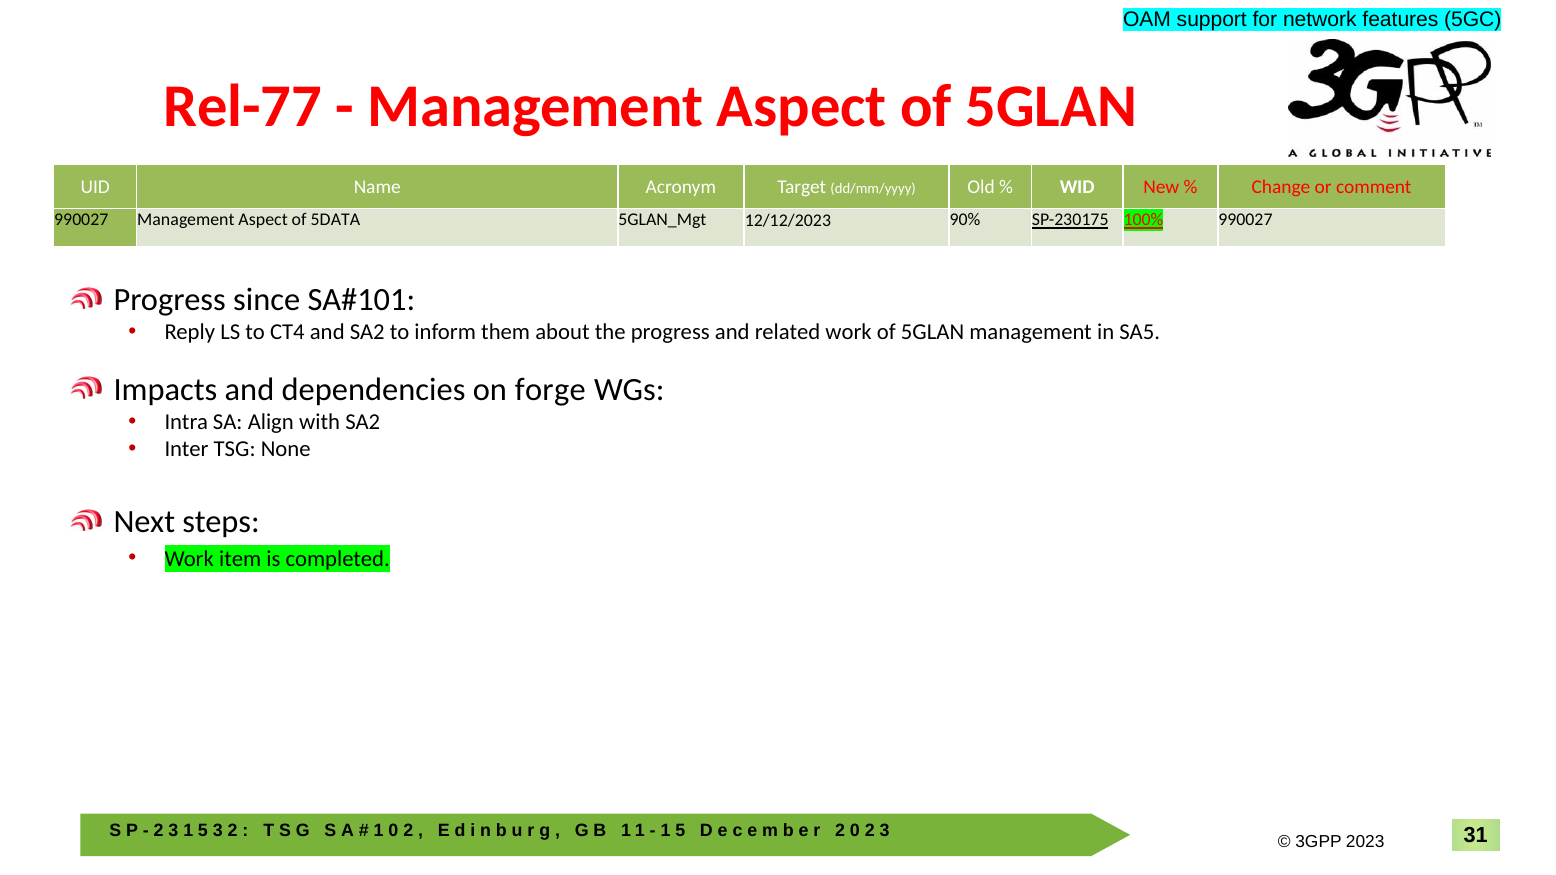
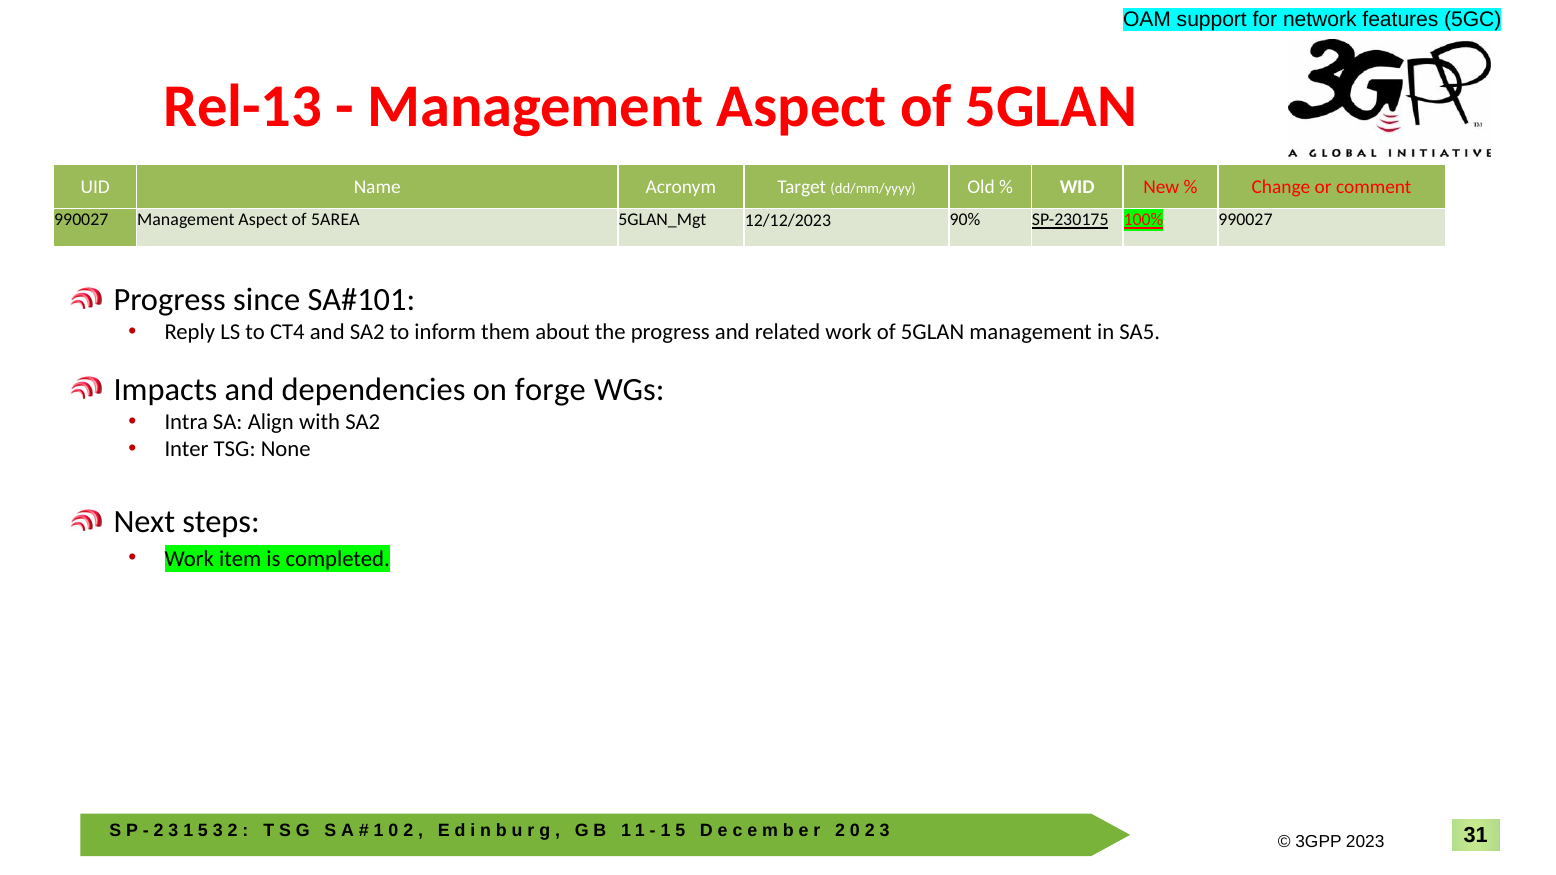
Rel-77: Rel-77 -> Rel-13
5DATA: 5DATA -> 5AREA
